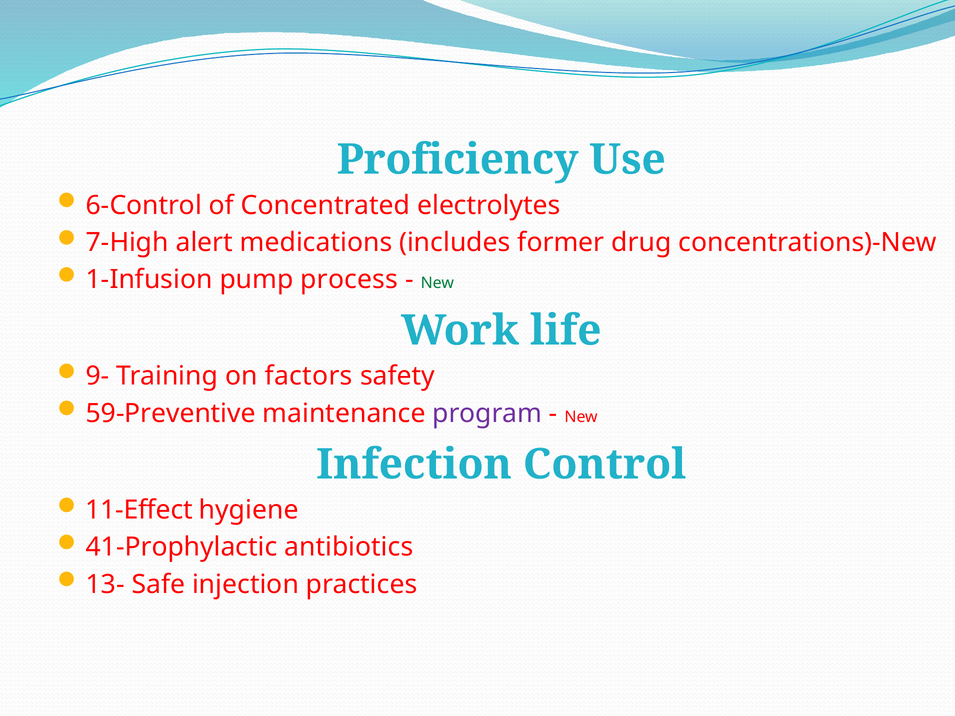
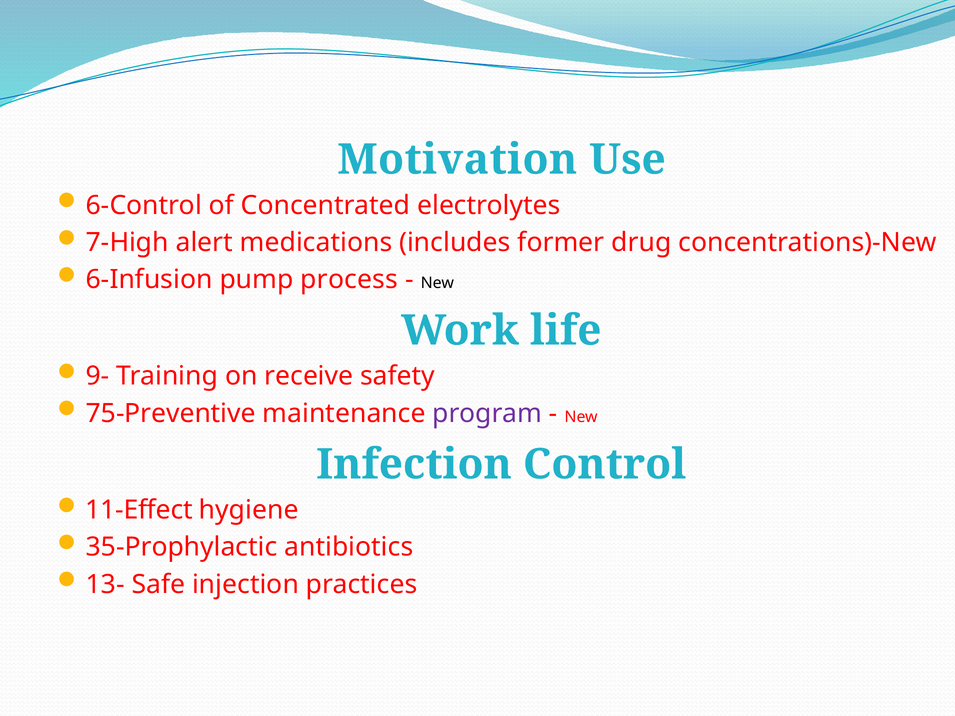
Proficiency: Proficiency -> Motivation
1-Infusion: 1-Infusion -> 6-Infusion
New at (437, 283) colour: green -> black
factors: factors -> receive
59-Preventive: 59-Preventive -> 75-Preventive
41-Prophylactic: 41-Prophylactic -> 35-Prophylactic
